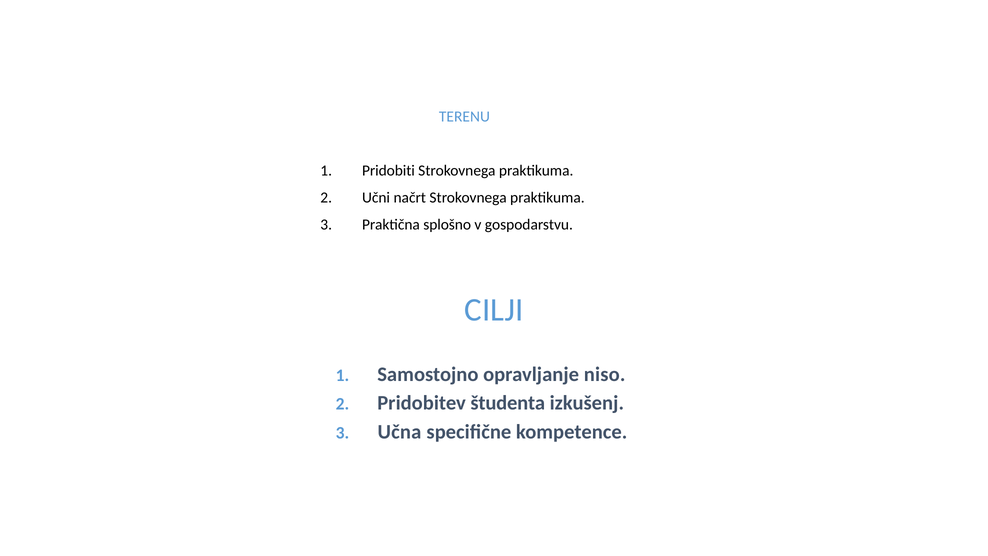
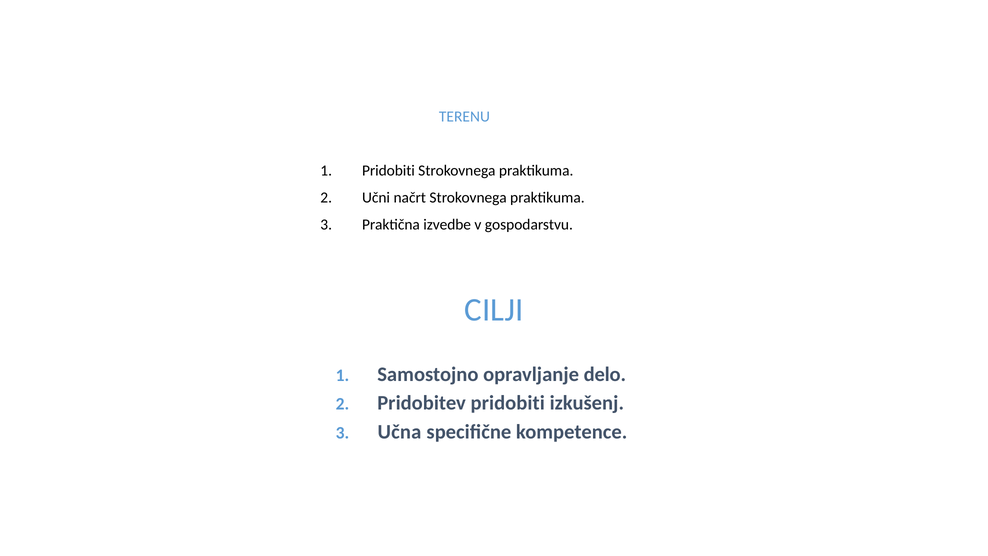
splošno: splošno -> izvedbe
niso: niso -> delo
Pridobitev študenta: študenta -> pridobiti
